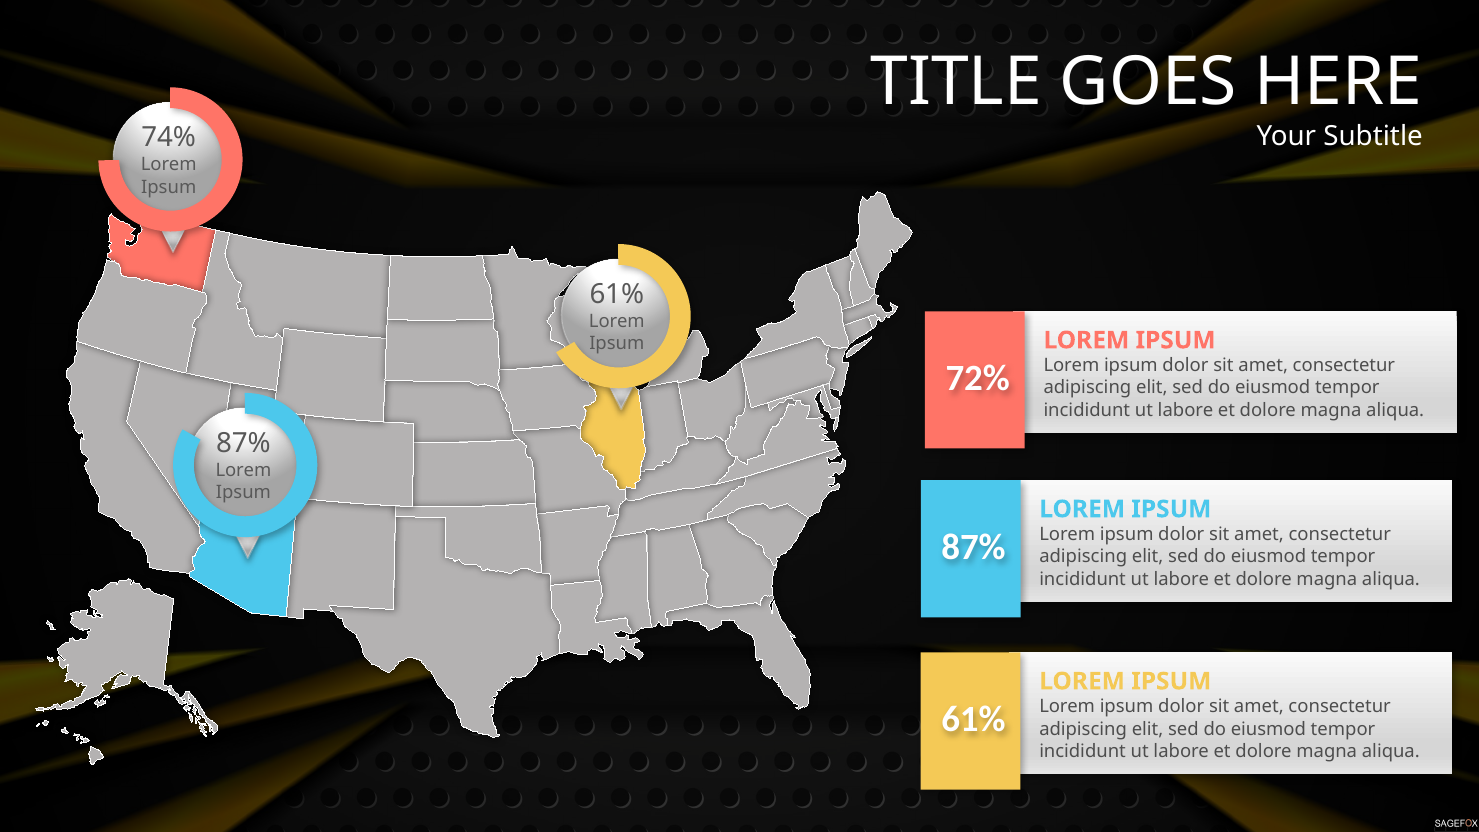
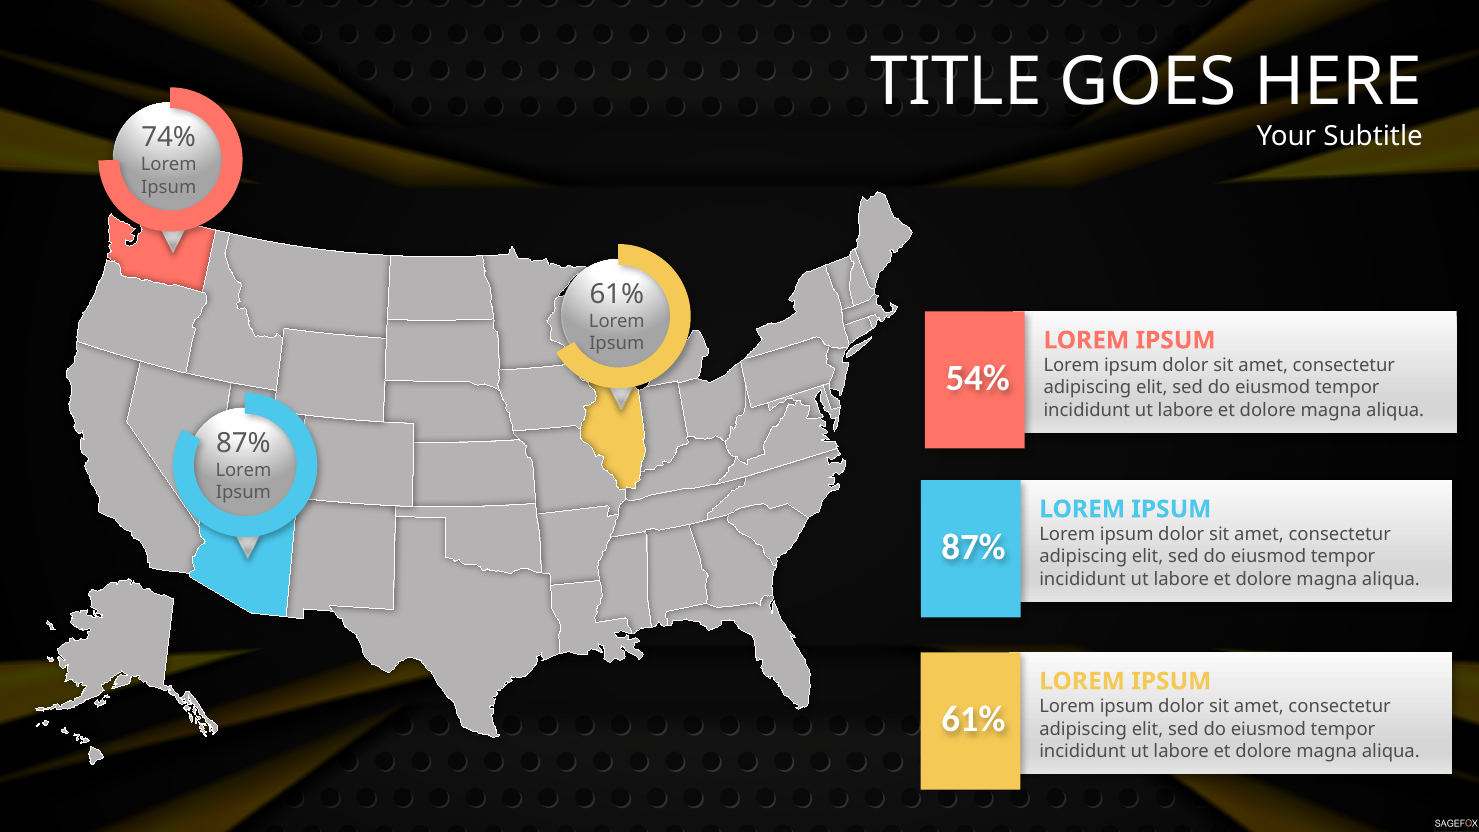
72%: 72% -> 54%
